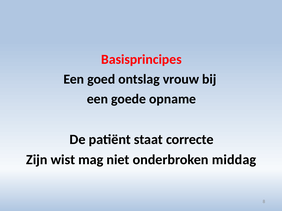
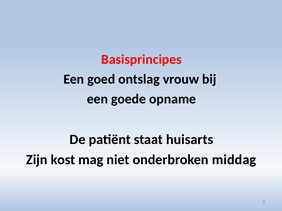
correcte: correcte -> huisarts
wist: wist -> kost
